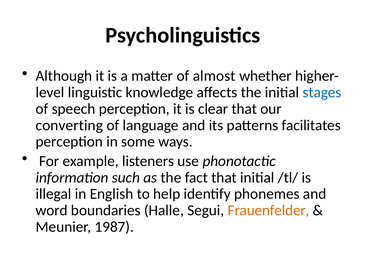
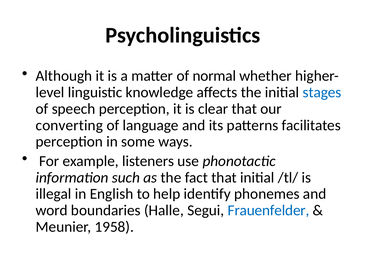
almost: almost -> normal
Frauenfelder colour: orange -> blue
1987: 1987 -> 1958
